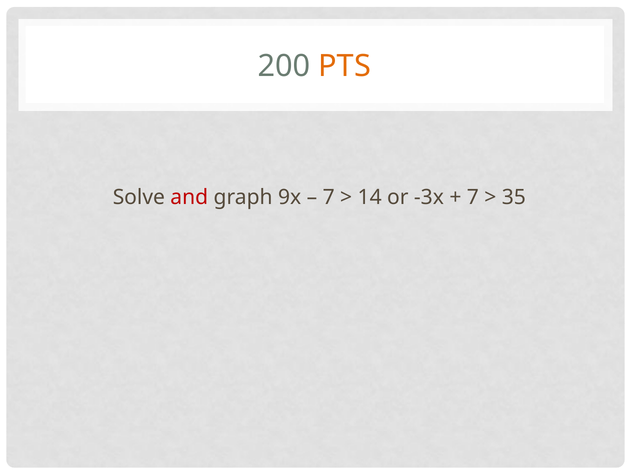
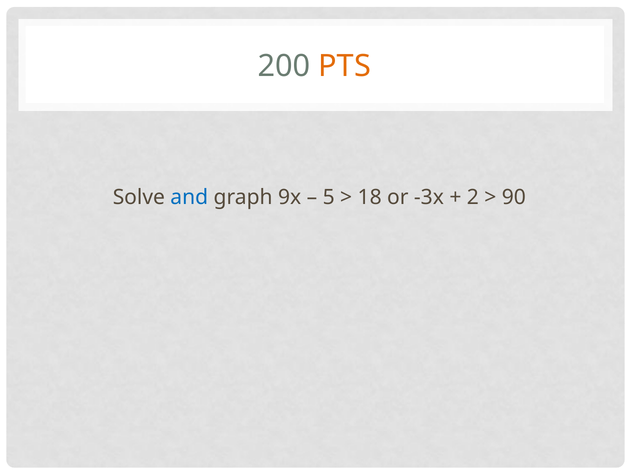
and colour: red -> blue
7 at (329, 197): 7 -> 5
14: 14 -> 18
7 at (473, 197): 7 -> 2
35: 35 -> 90
